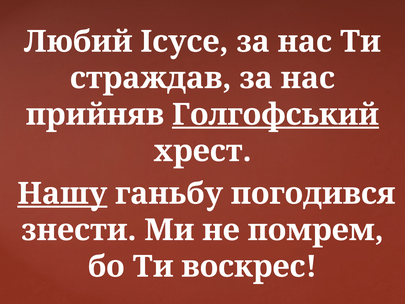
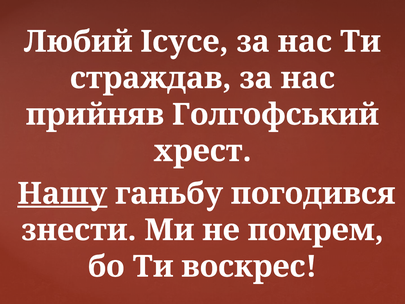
Голгофський underline: present -> none
